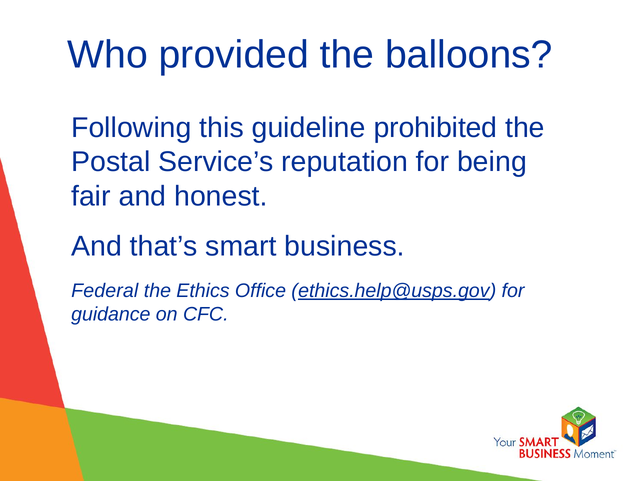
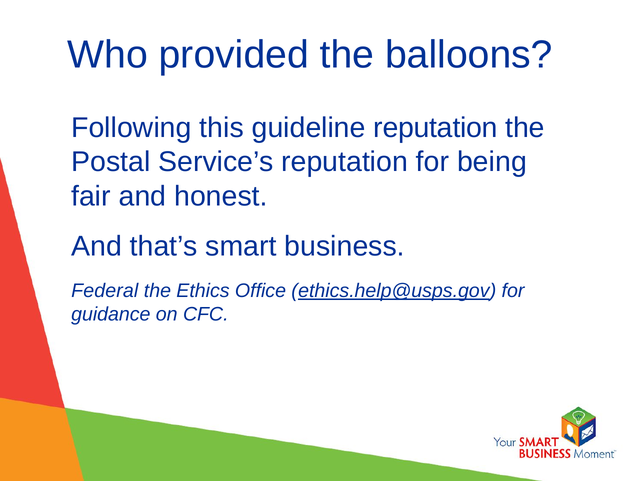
guideline prohibited: prohibited -> reputation
